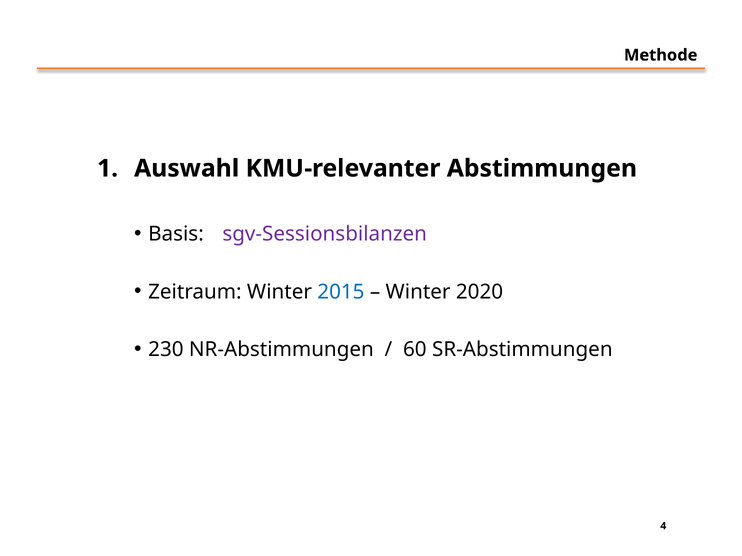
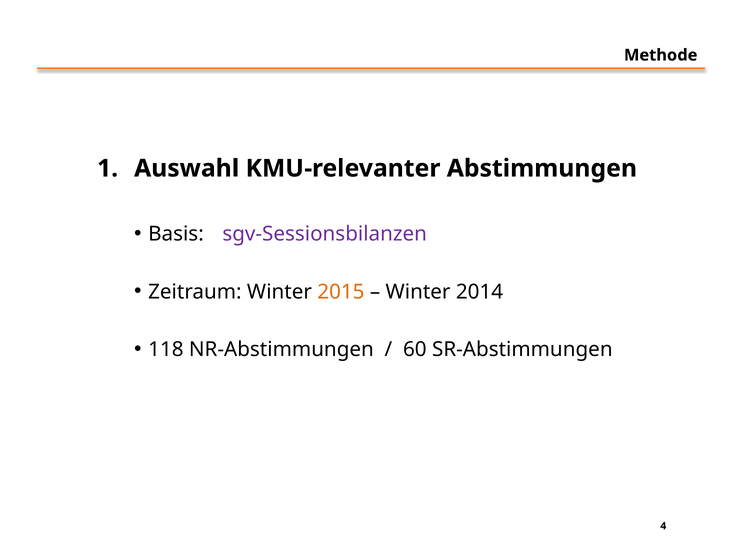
2015 colour: blue -> orange
2020: 2020 -> 2014
230: 230 -> 118
